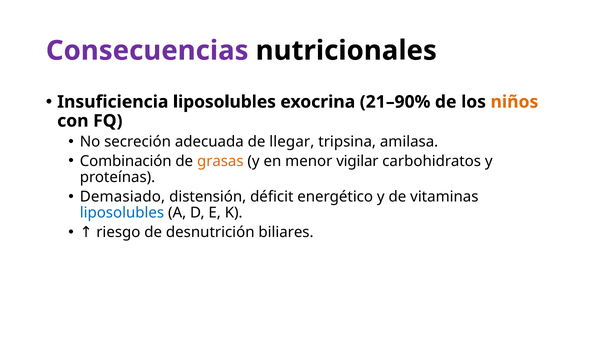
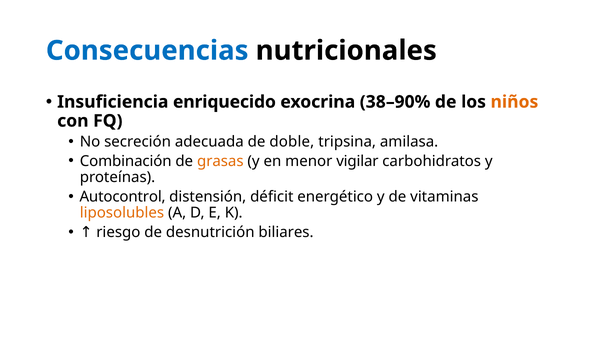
Consecuencias colour: purple -> blue
Insuficiencia liposolubles: liposolubles -> enriquecido
21–90%: 21–90% -> 38–90%
llegar: llegar -> doble
Demasiado: Demasiado -> Autocontrol
liposolubles at (122, 213) colour: blue -> orange
